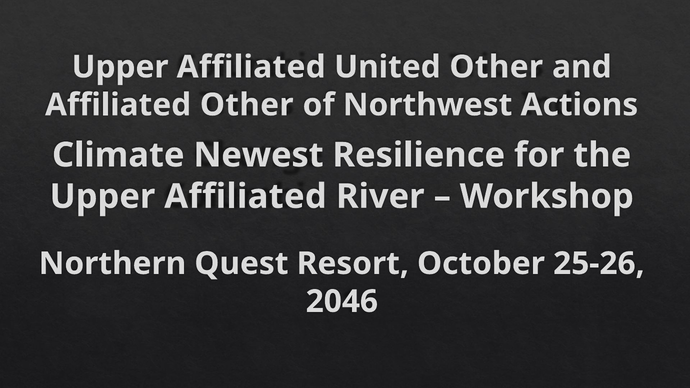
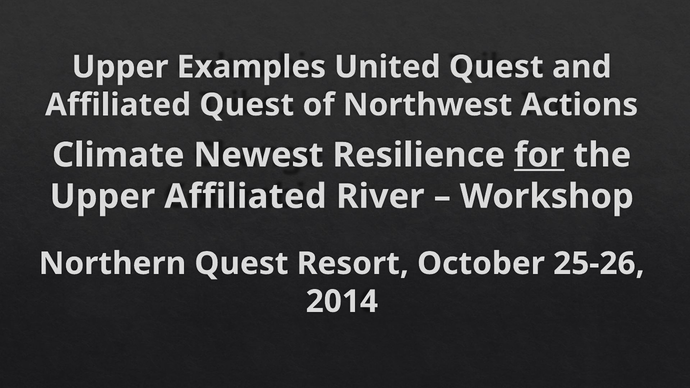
Affiliated at (251, 67): Affiliated -> Examples
United Other: Other -> Quest
Affiliated Other: Other -> Quest
for underline: none -> present
2046: 2046 -> 2014
